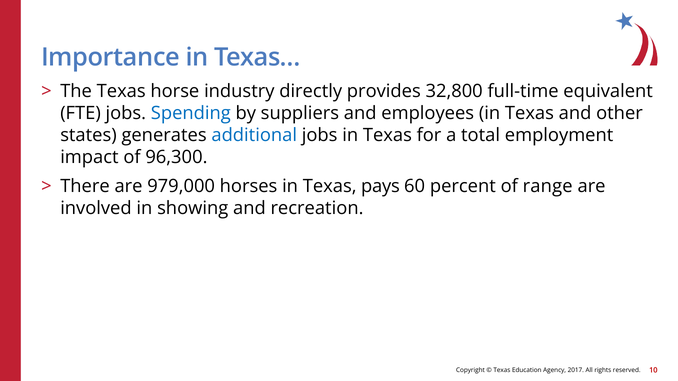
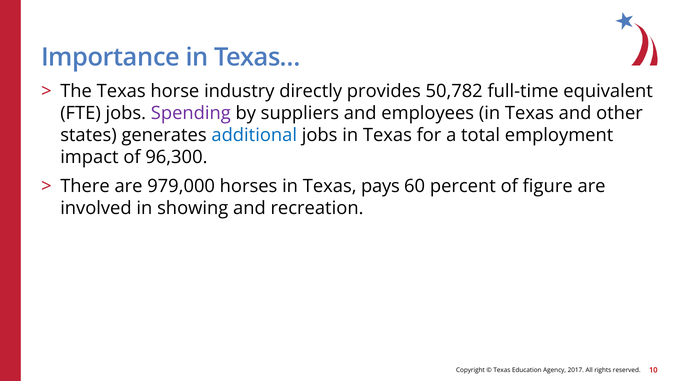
32,800: 32,800 -> 50,782
Spending colour: blue -> purple
range: range -> figure
